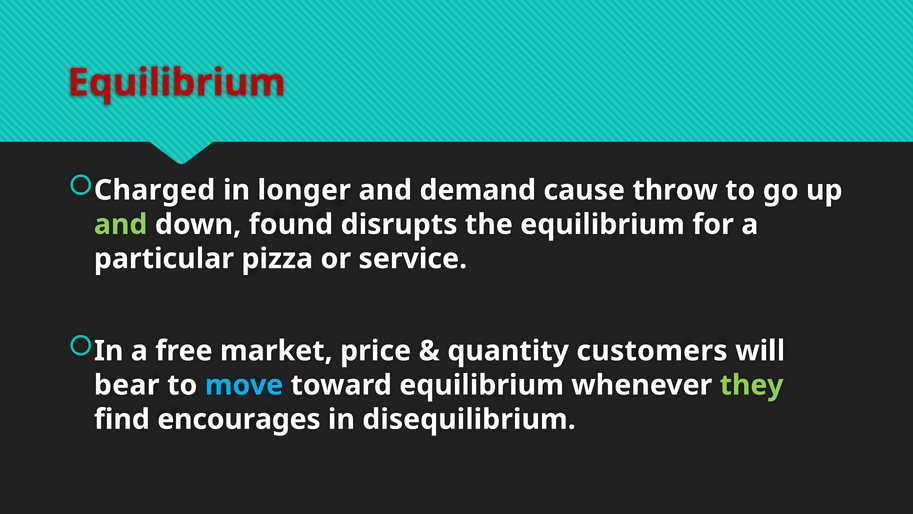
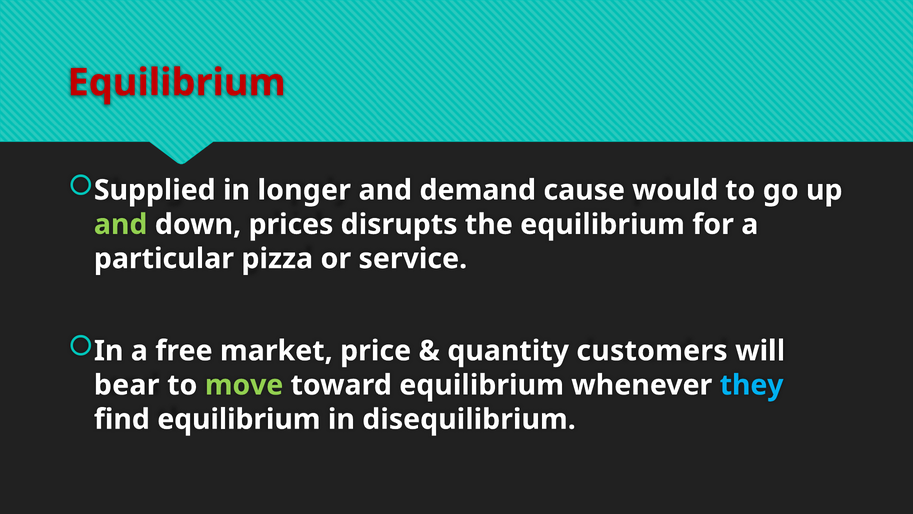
Charged: Charged -> Supplied
throw: throw -> would
found: found -> prices
move colour: light blue -> light green
they colour: light green -> light blue
find encourages: encourages -> equilibrium
